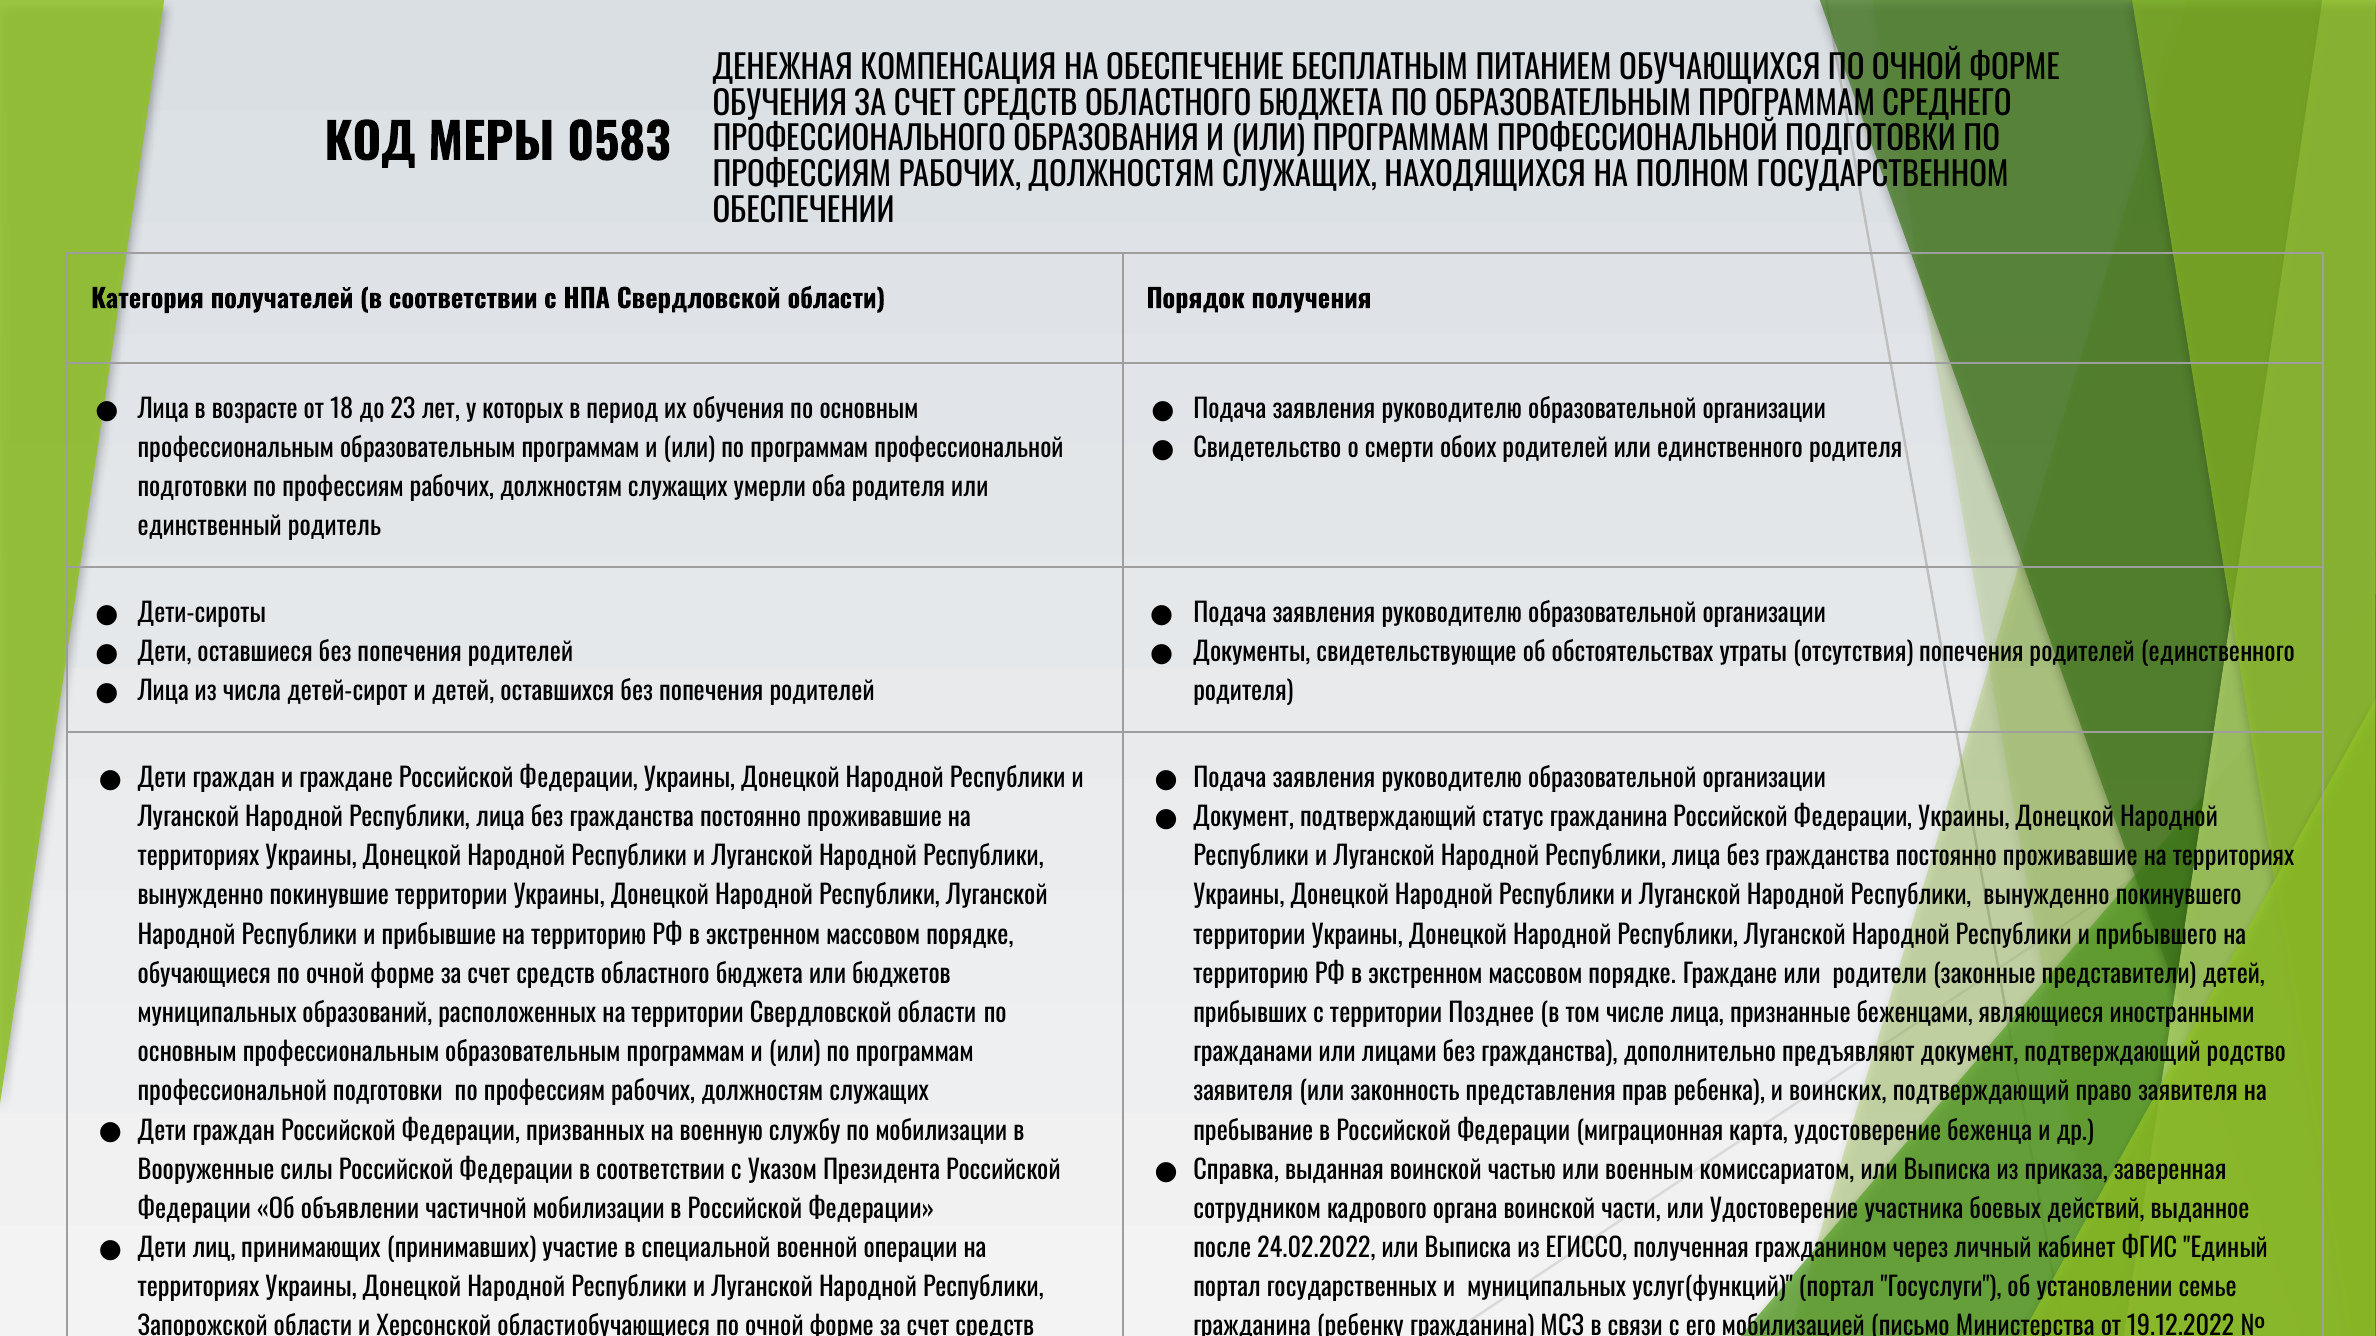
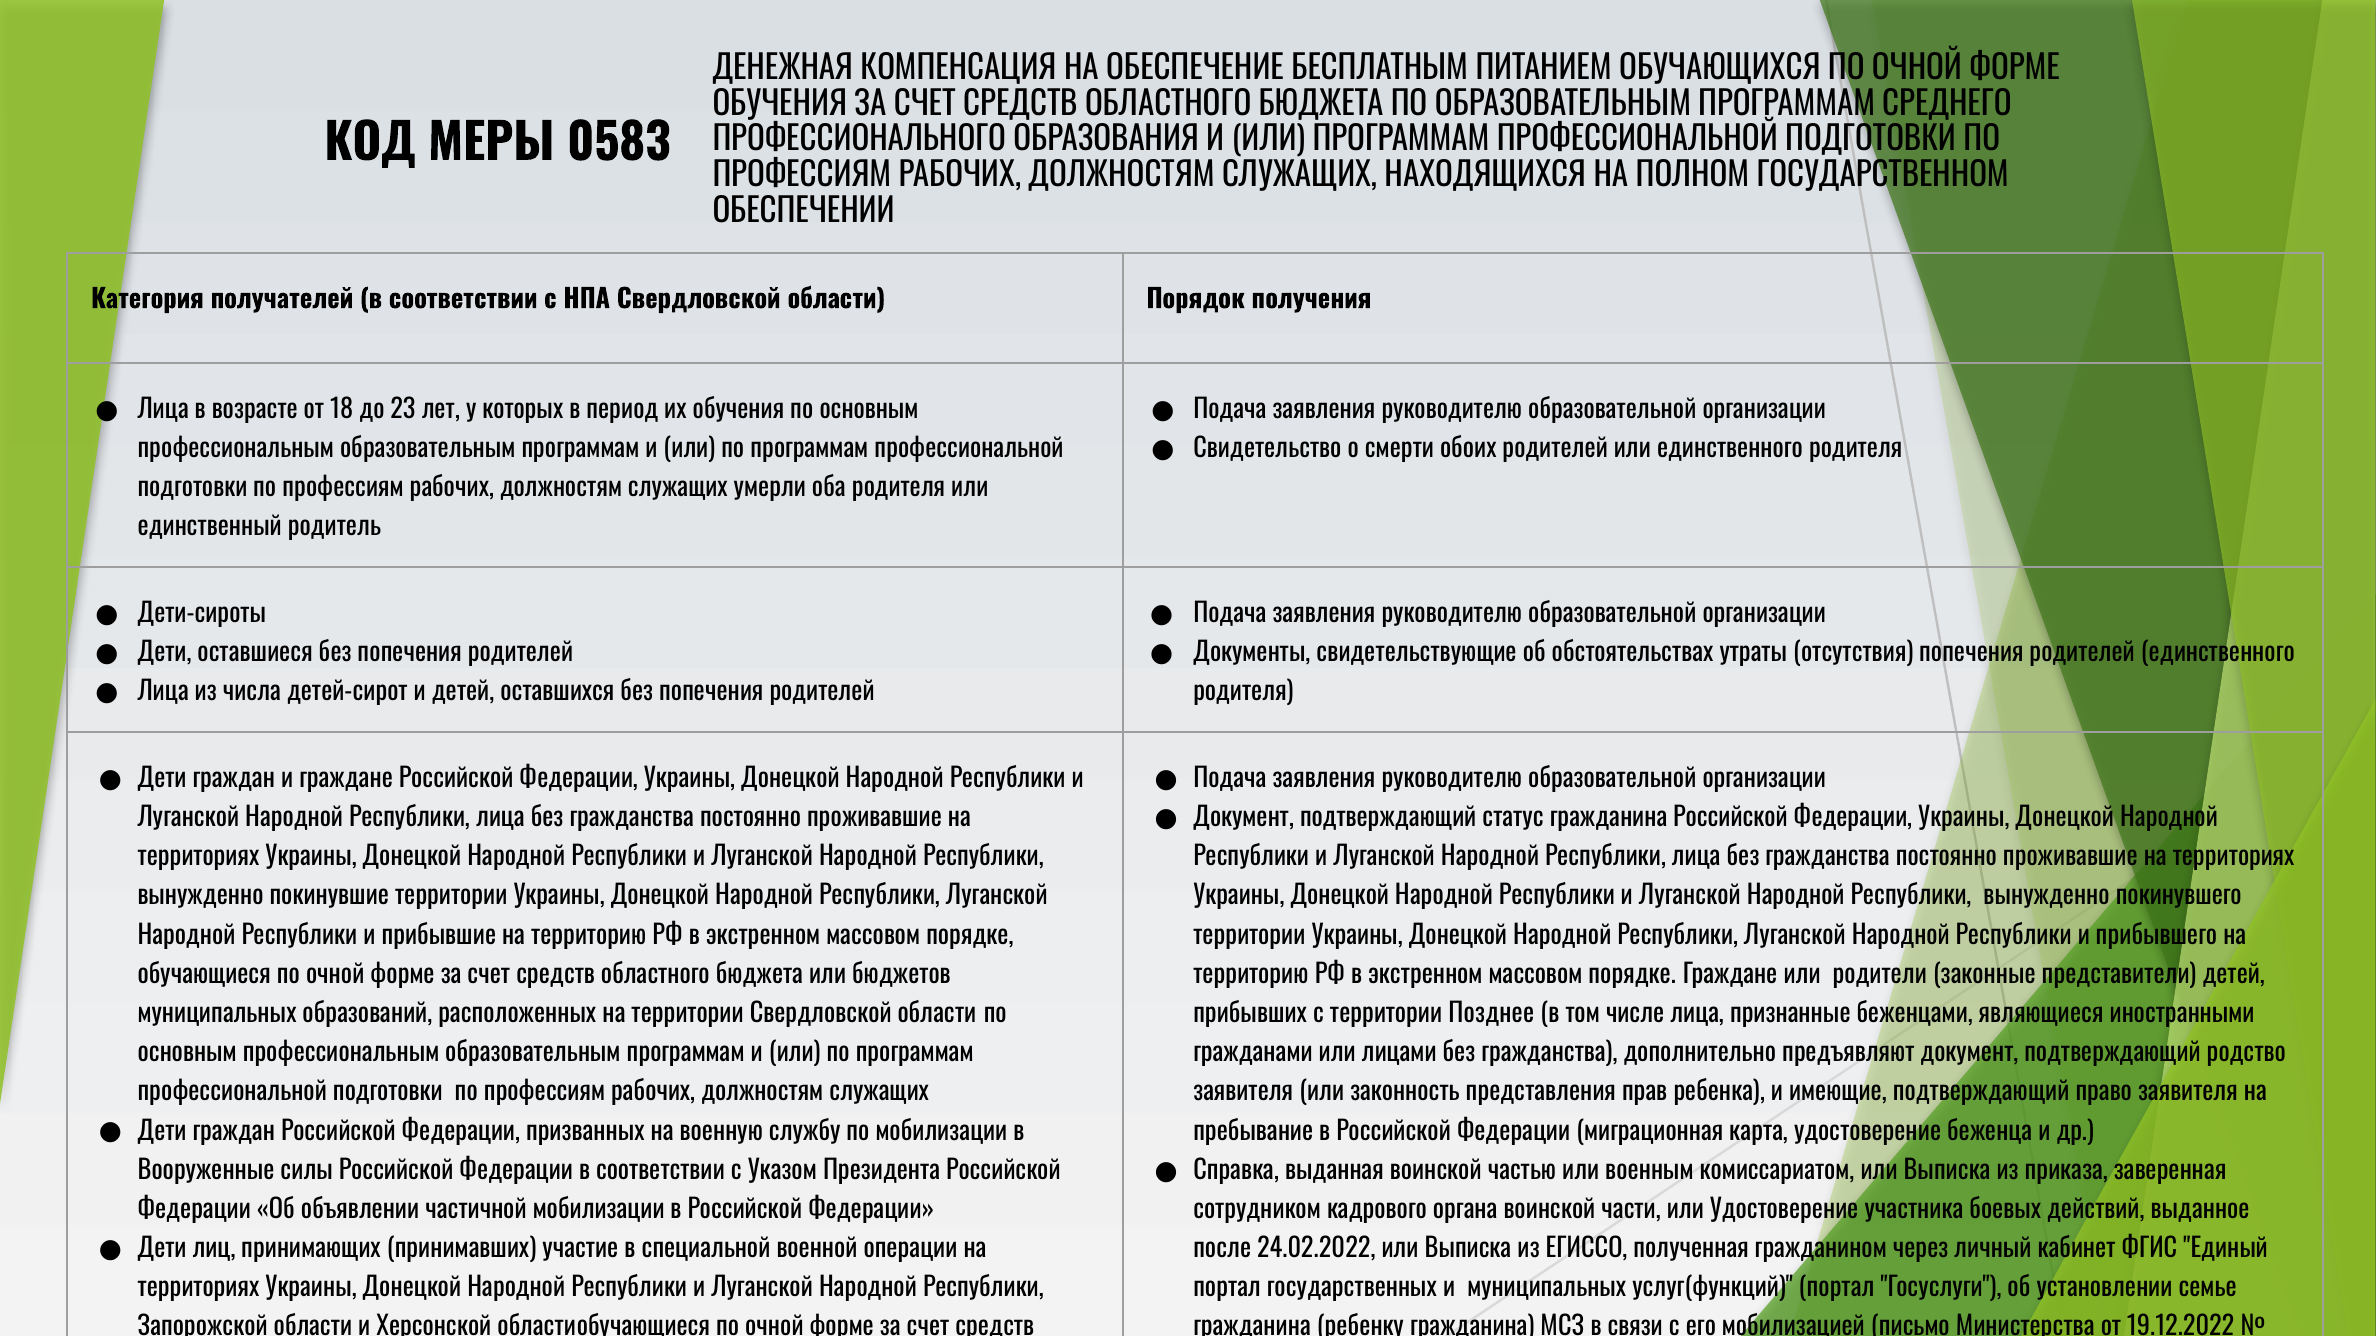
воинских: воинских -> имеющие
